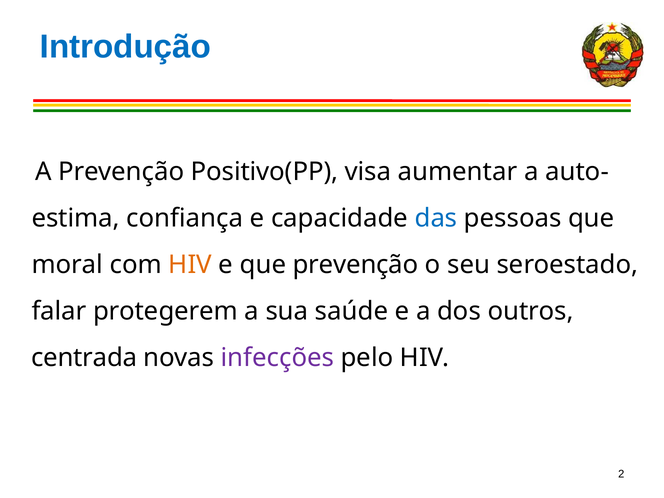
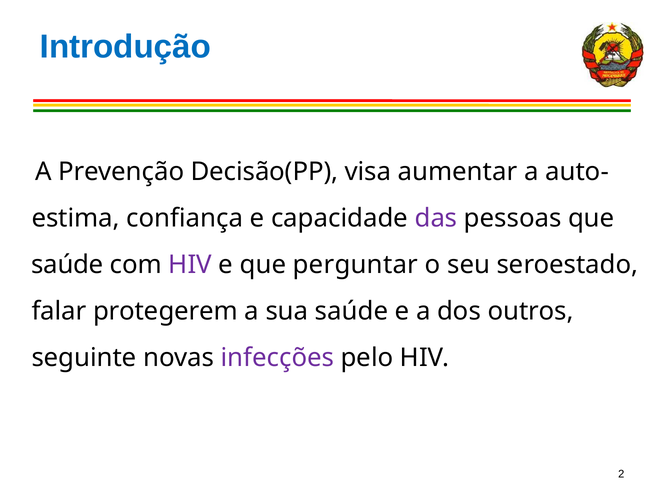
Positivo(PP: Positivo(PP -> Decisão(PP
das colour: blue -> purple
moral at (67, 265): moral -> saúde
HIV at (190, 265) colour: orange -> purple
que prevenção: prevenção -> perguntar
centrada: centrada -> seguinte
